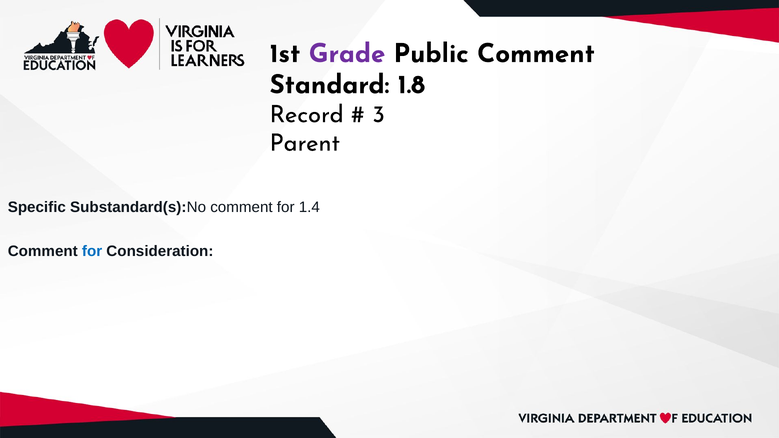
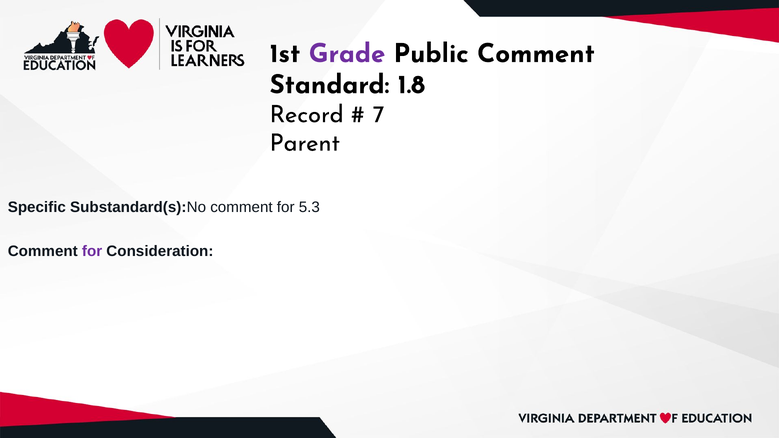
3: 3 -> 7
1.4: 1.4 -> 5.3
for at (92, 251) colour: blue -> purple
